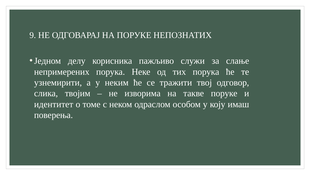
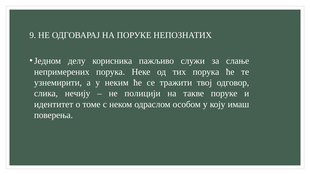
твојим: твојим -> нечију
изворима: изворима -> полицији
